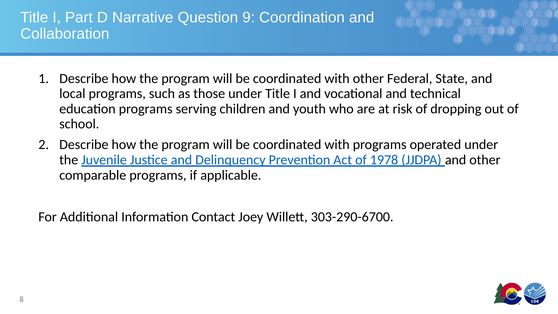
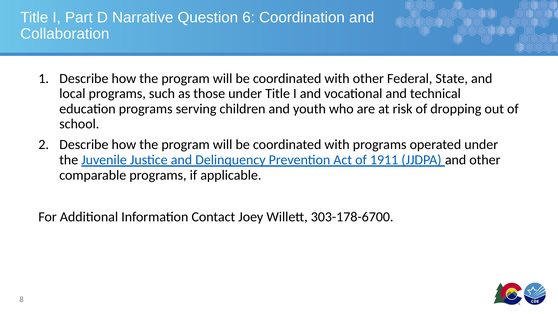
9: 9 -> 6
1978: 1978 -> 1911
303-290-6700: 303-290-6700 -> 303-178-6700
